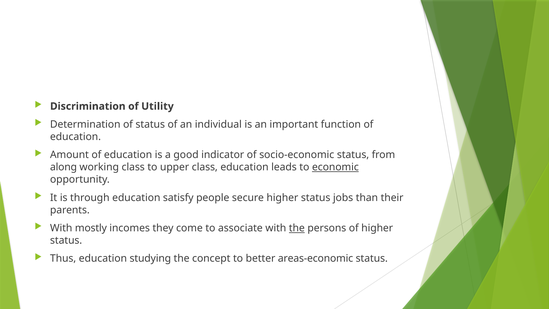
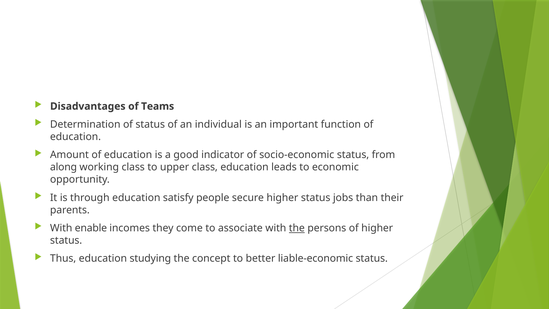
Discrimination: Discrimination -> Disadvantages
Utility: Utility -> Teams
economic underline: present -> none
mostly: mostly -> enable
areas-economic: areas-economic -> liable-economic
